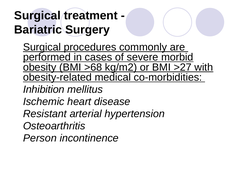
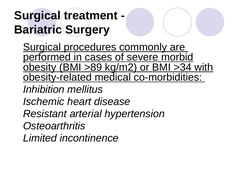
>68: >68 -> >89
>27: >27 -> >34
Person: Person -> Limited
